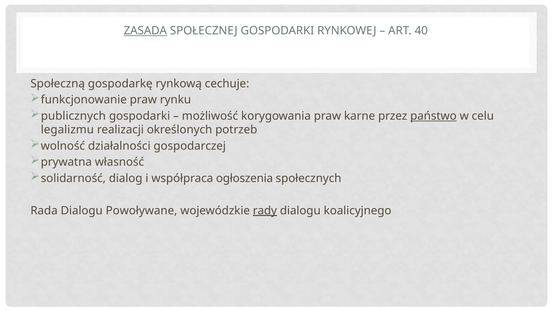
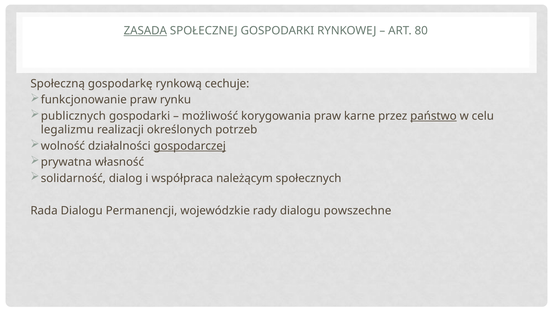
40: 40 -> 80
gospodarczej underline: none -> present
ogłoszenia: ogłoszenia -> należącym
Powoływane: Powoływane -> Permanencji
rady underline: present -> none
koalicyjnego: koalicyjnego -> powszechne
